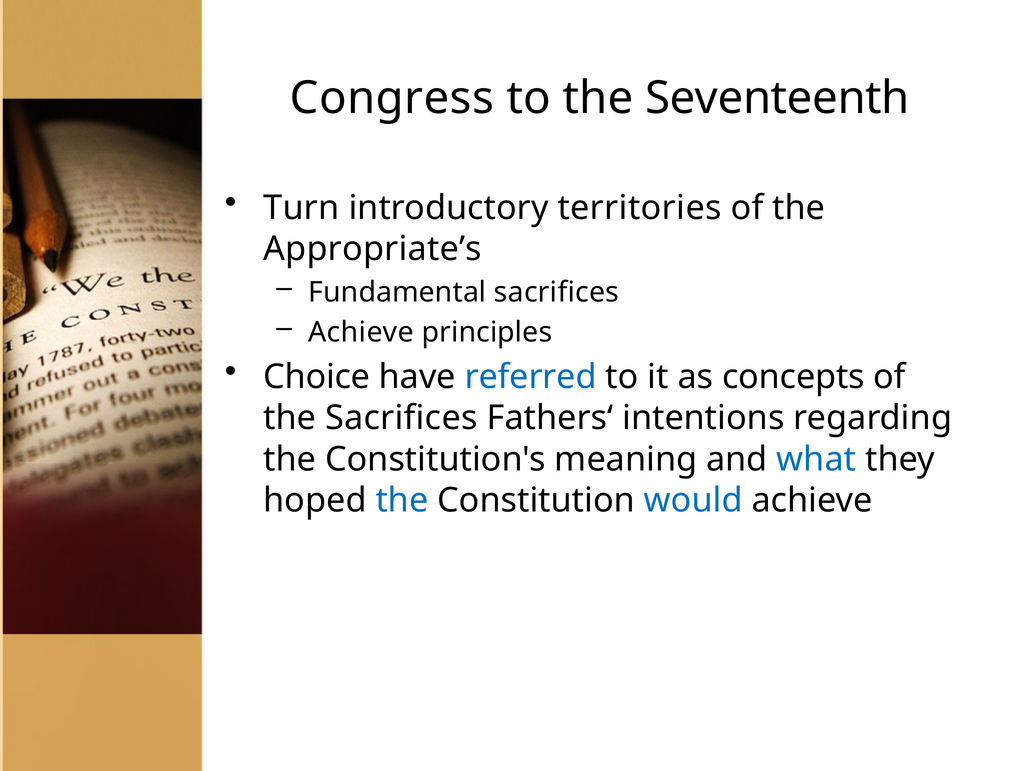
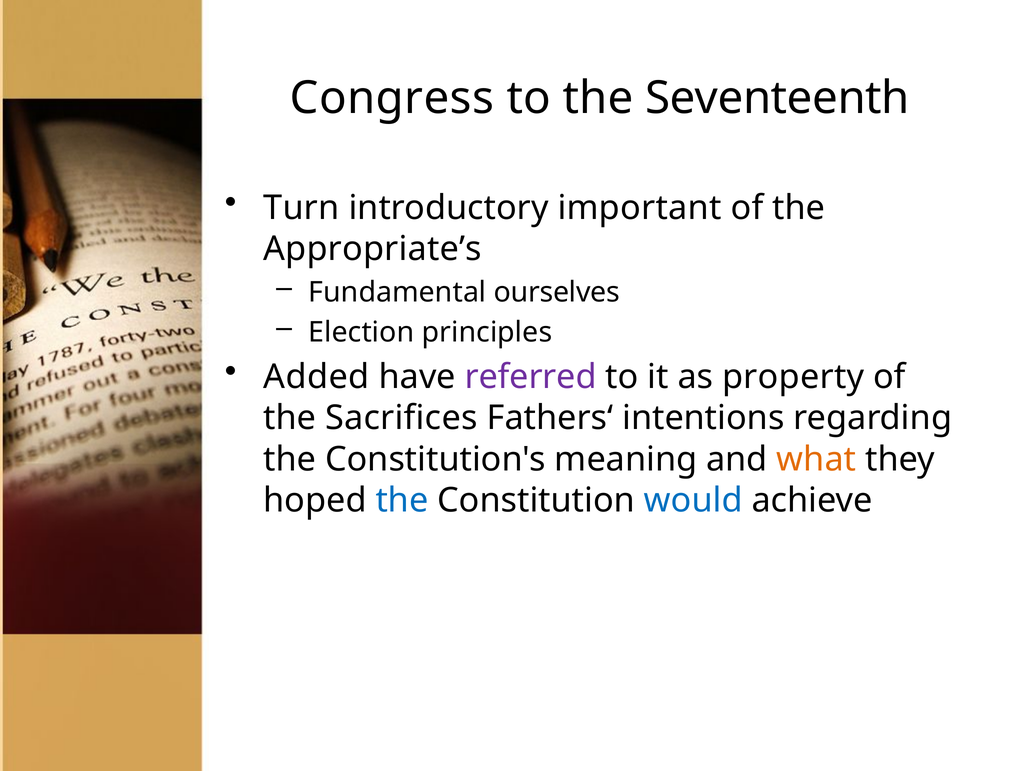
territories: territories -> important
Fundamental sacrifices: sacrifices -> ourselves
Achieve at (361, 332): Achieve -> Election
Choice: Choice -> Added
referred colour: blue -> purple
concepts: concepts -> property
what colour: blue -> orange
